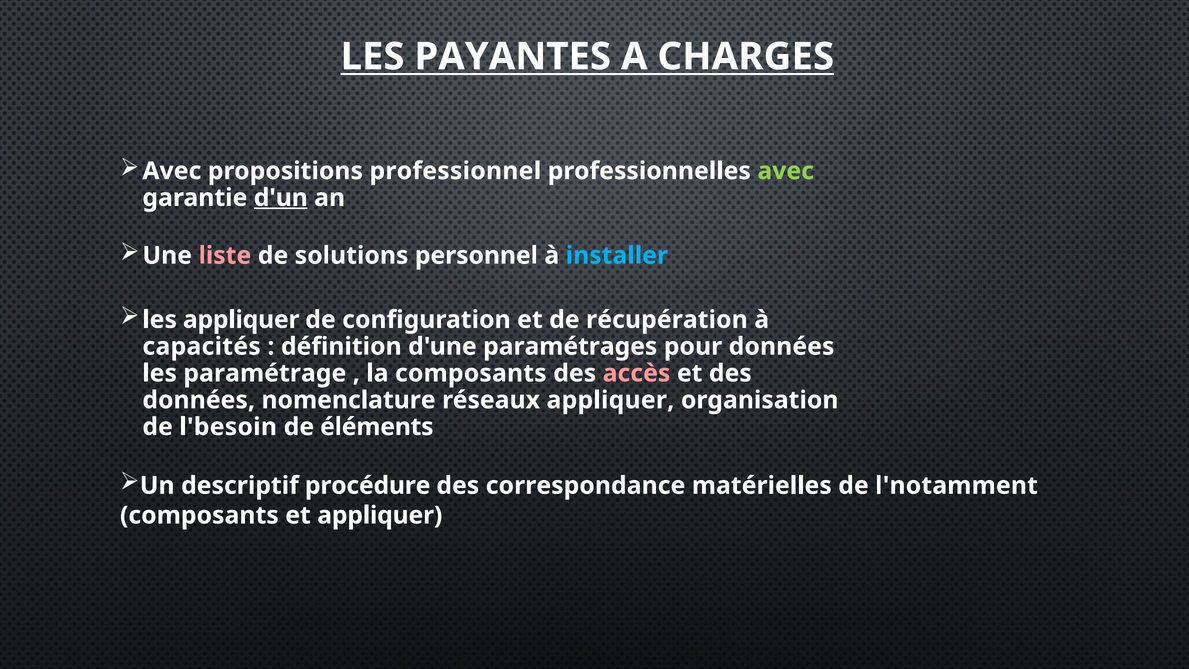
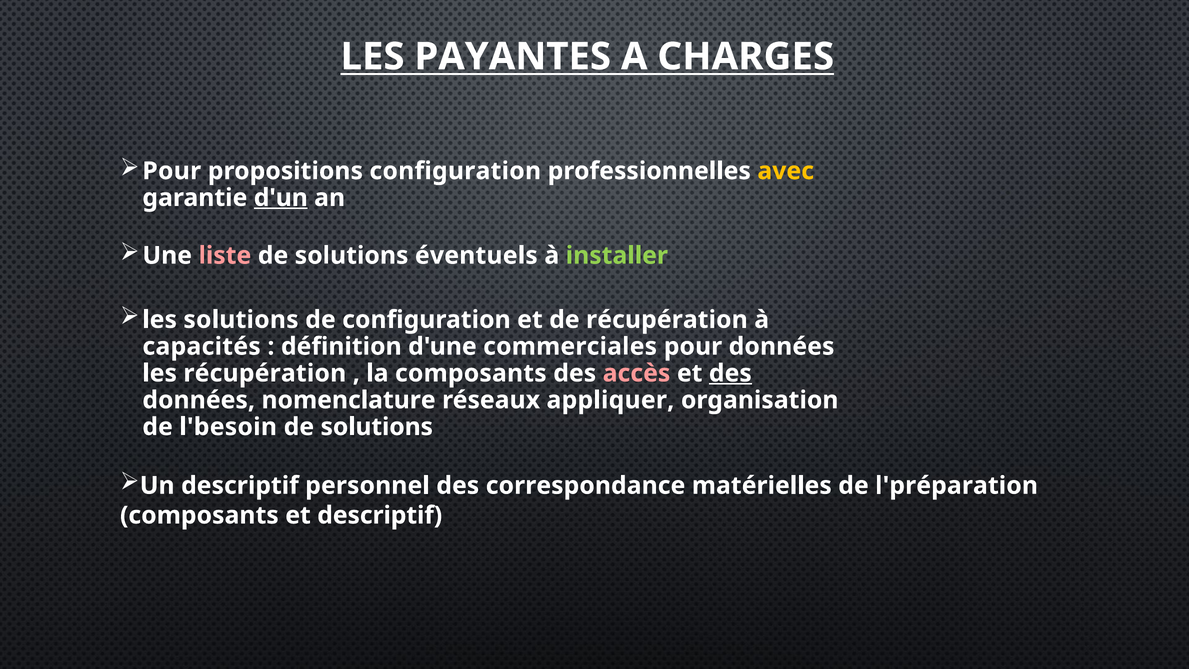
Avec at (172, 171): Avec -> Pour
propositions professionnel: professionnel -> configuration
avec at (786, 171) colour: light green -> yellow
personnel: personnel -> éventuels
installer colour: light blue -> light green
les appliquer: appliquer -> solutions
paramétrages: paramétrages -> commerciales
les paramétrage: paramétrage -> récupération
des at (730, 373) underline: none -> present
éléments at (377, 427): éléments -> solutions
procédure: procédure -> personnel
l'notamment: l'notamment -> l'préparation
et appliquer: appliquer -> descriptif
